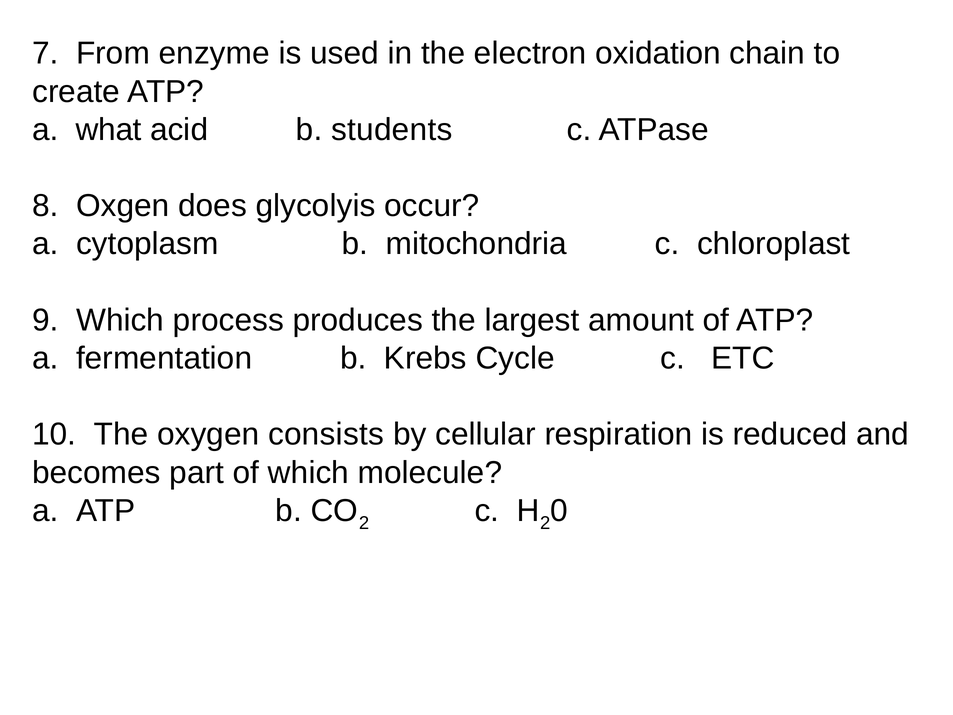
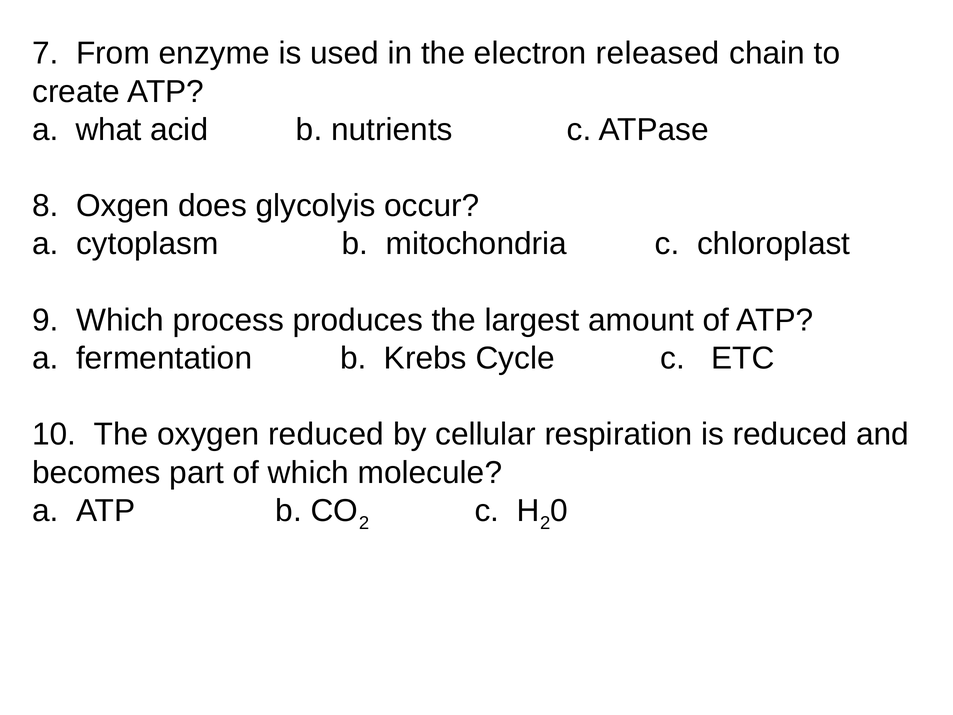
oxidation: oxidation -> released
students: students -> nutrients
oxygen consists: consists -> reduced
